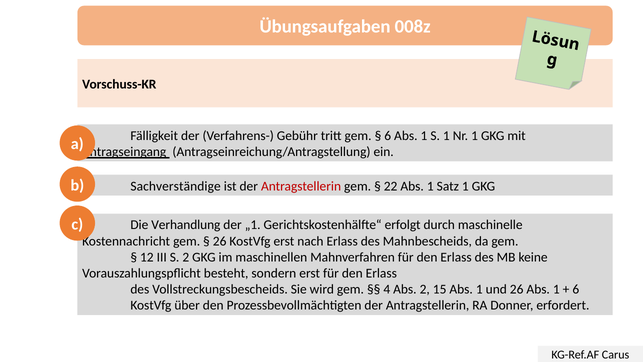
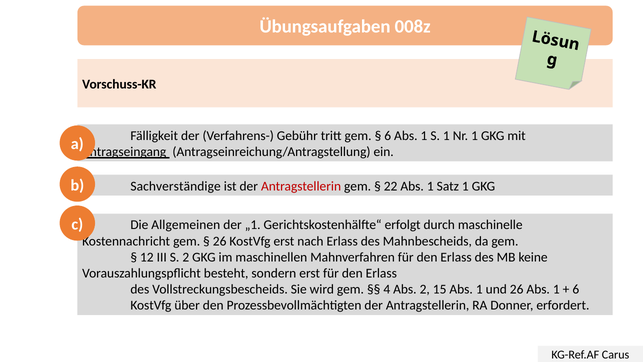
Verhandlung: Verhandlung -> Allgemeinen
